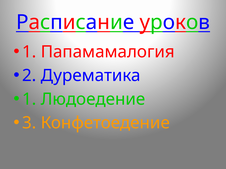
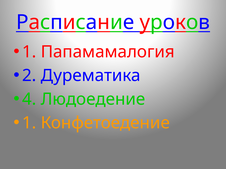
1 at (29, 99): 1 -> 4
3 at (29, 123): 3 -> 1
